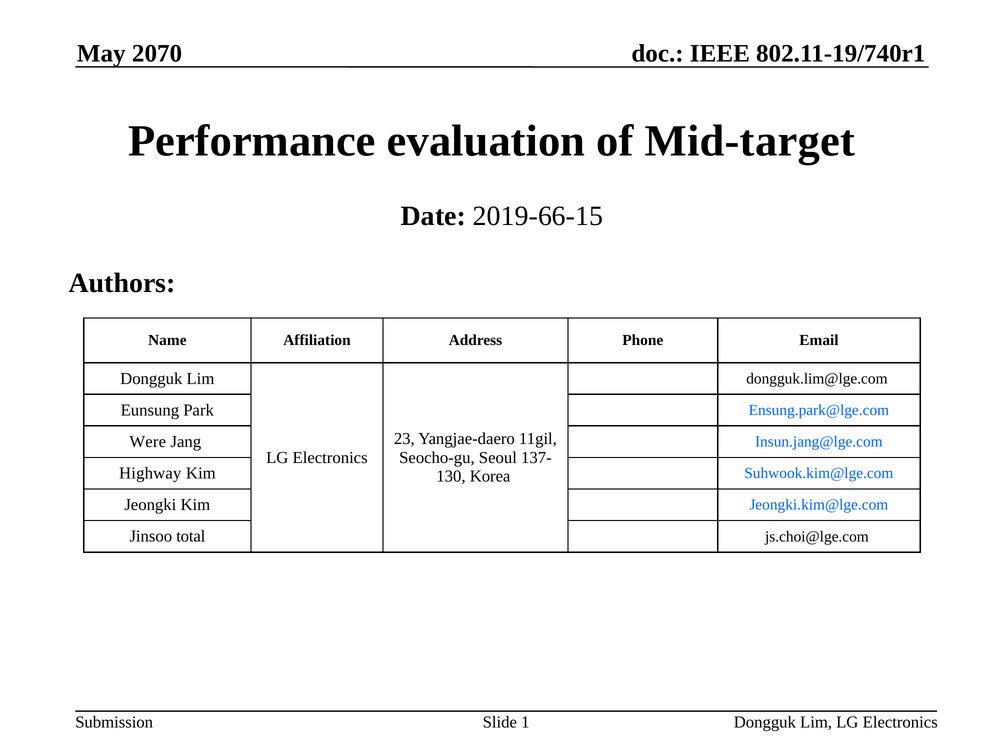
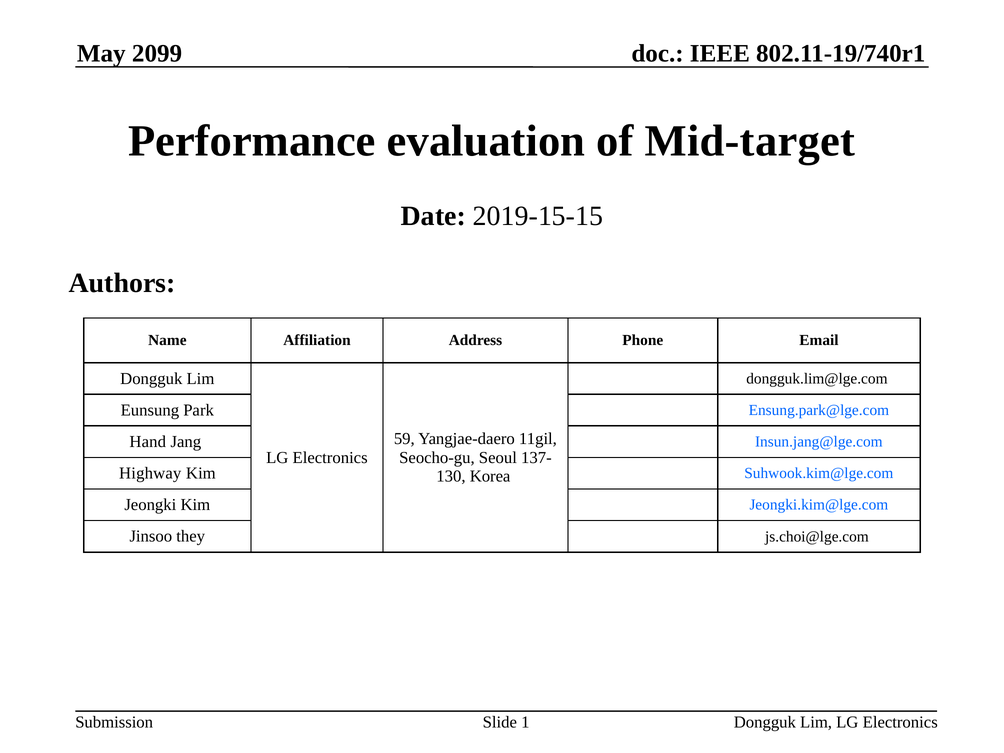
2070: 2070 -> 2099
2019-66-15: 2019-66-15 -> 2019-15-15
23: 23 -> 59
Were: Were -> Hand
total: total -> they
